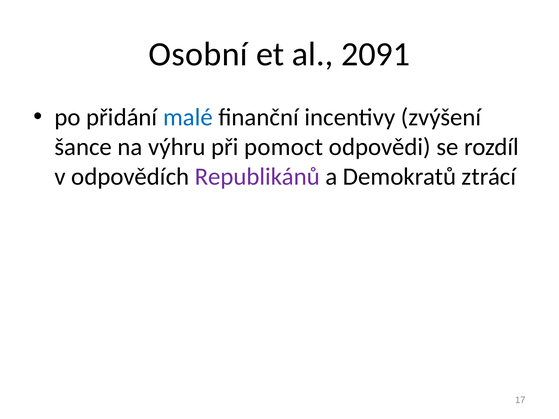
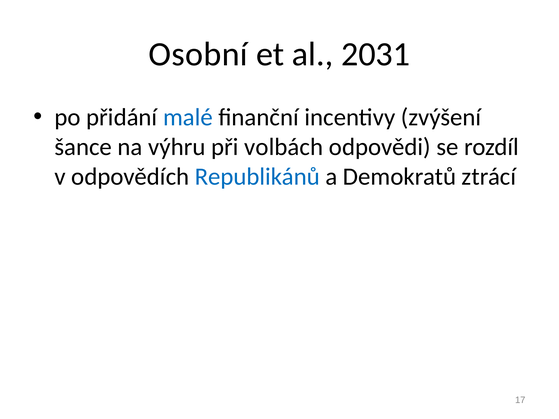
2091: 2091 -> 2031
pomoct: pomoct -> volbách
Republikánů colour: purple -> blue
